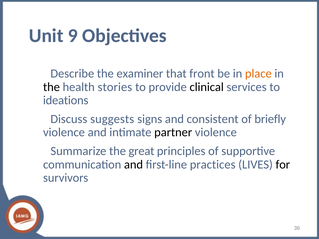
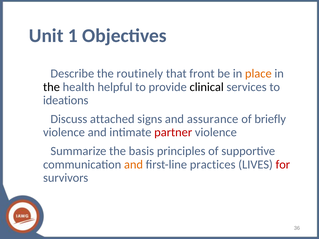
9: 9 -> 1
examiner: examiner -> routinely
stories: stories -> helpful
suggests: suggests -> attached
consistent: consistent -> assurance
partner colour: black -> red
great: great -> basis
and at (133, 165) colour: black -> orange
for colour: black -> red
